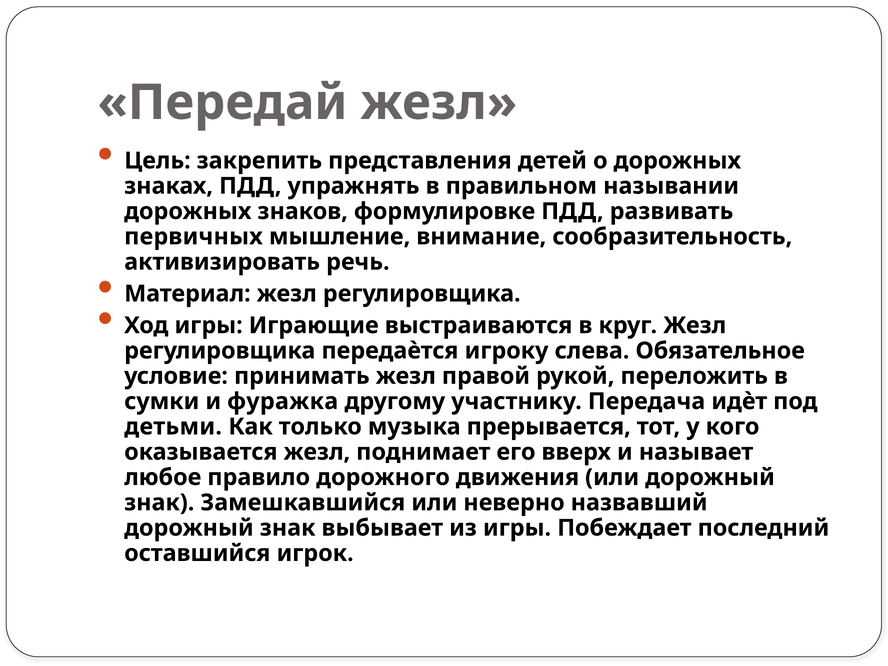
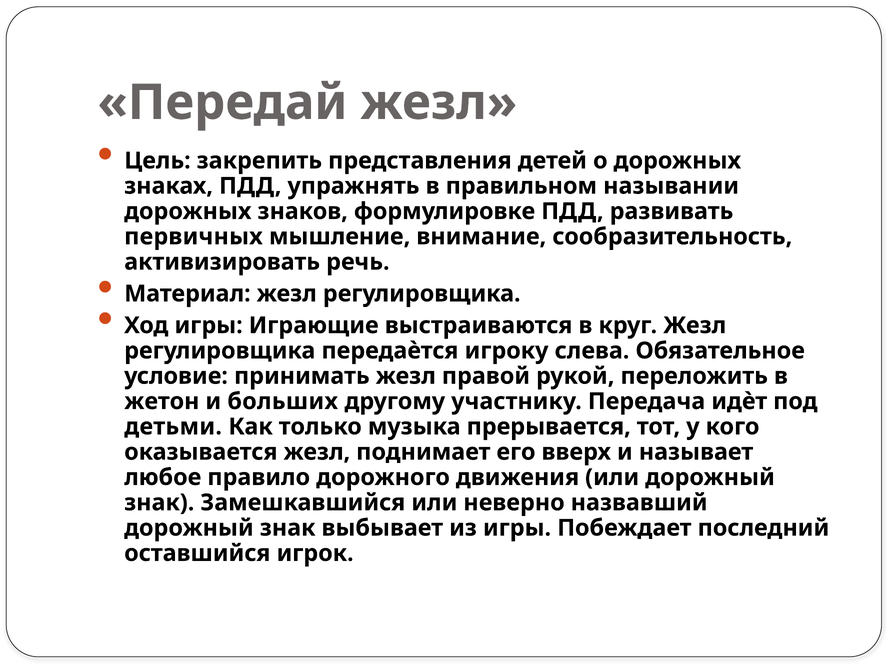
сумки: сумки -> жетон
фуражка: фуражка -> больших
